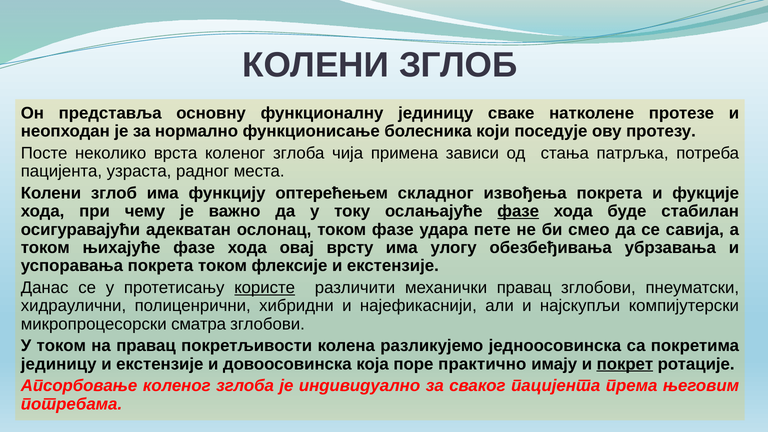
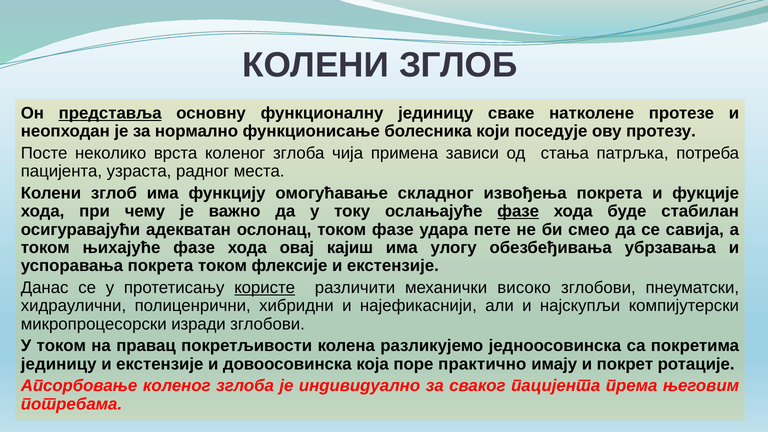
представља underline: none -> present
оптерећењем: оптерећењем -> омогућавање
врсту: врсту -> кајиш
механички правац: правац -> високо
сматра: сматра -> изради
покрет underline: present -> none
